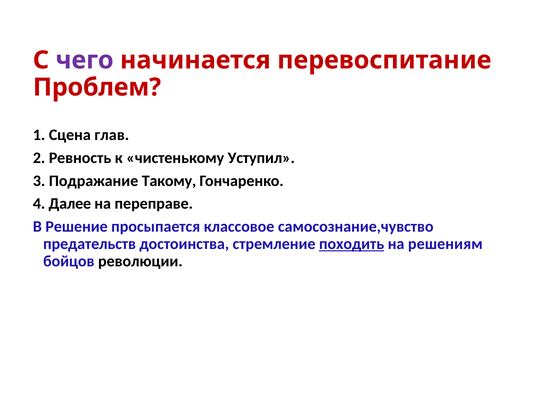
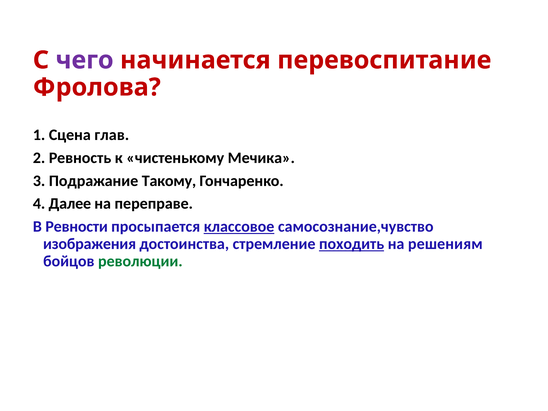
Проблем: Проблем -> Фролова
Уступил: Уступил -> Мечика
Решение: Решение -> Ревности
классовое underline: none -> present
предательств: предательств -> изображения
революции colour: black -> green
